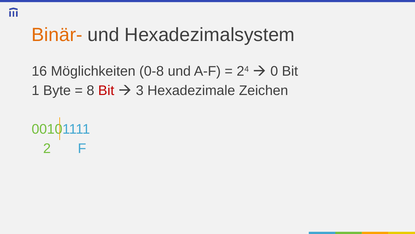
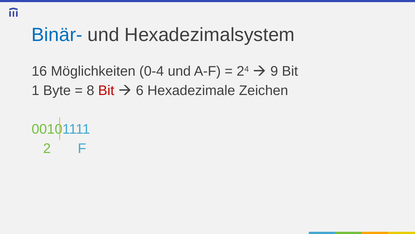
Binär- colour: orange -> blue
0-8: 0-8 -> 0-4
0: 0 -> 9
3: 3 -> 6
